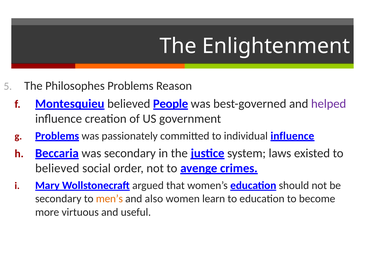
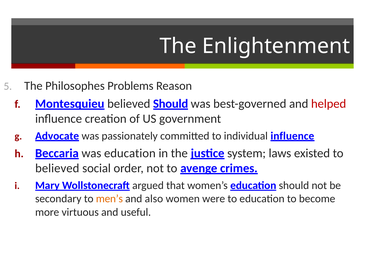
believed People: People -> Should
helped colour: purple -> red
Problems at (57, 136): Problems -> Advocate
was secondary: secondary -> education
learn: learn -> were
